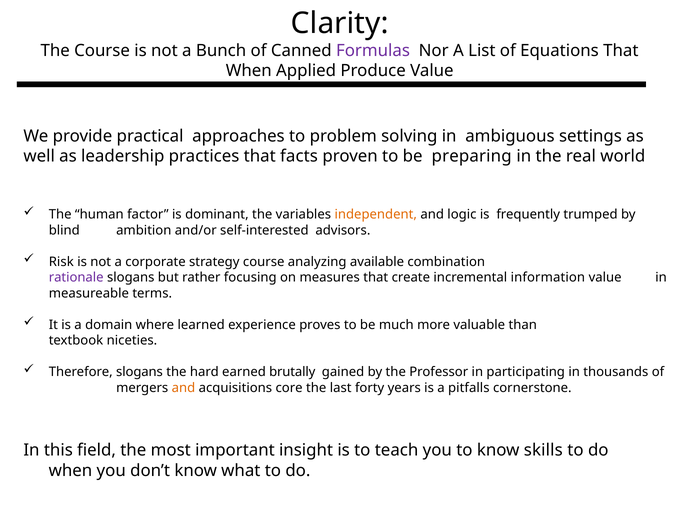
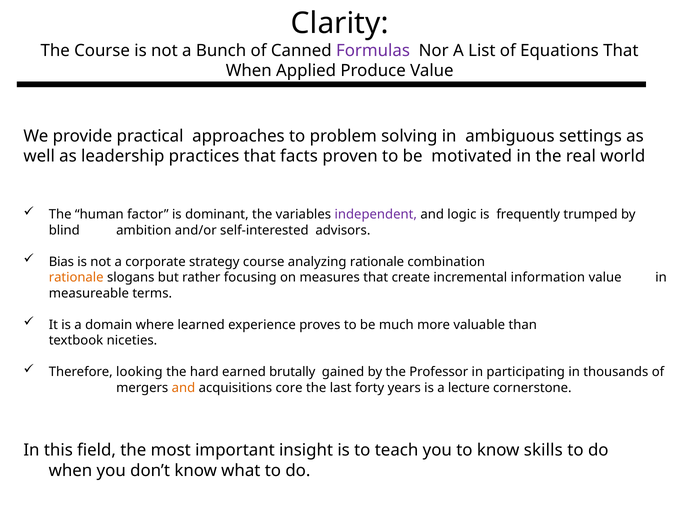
preparing: preparing -> motivated
independent colour: orange -> purple
Risk: Risk -> Bias
analyzing available: available -> rationale
rationale at (76, 277) colour: purple -> orange
Therefore slogans: slogans -> looking
pitfalls: pitfalls -> lecture
